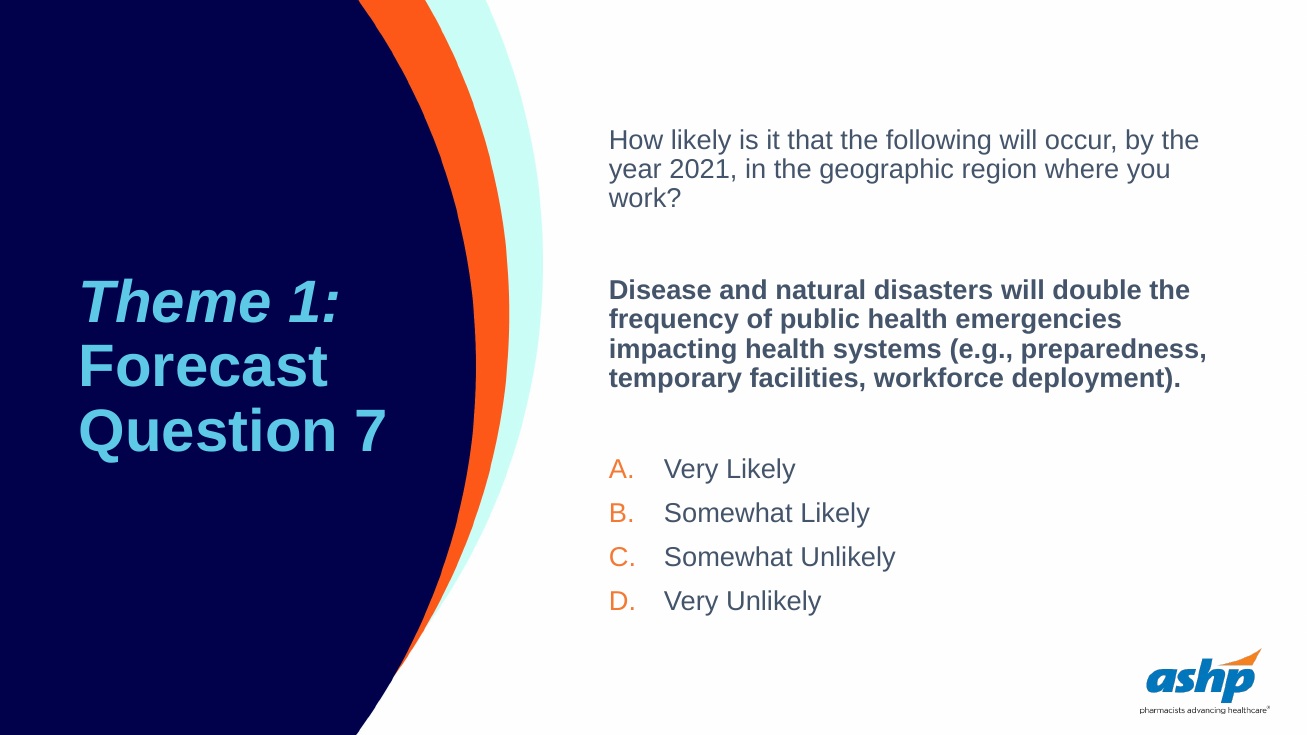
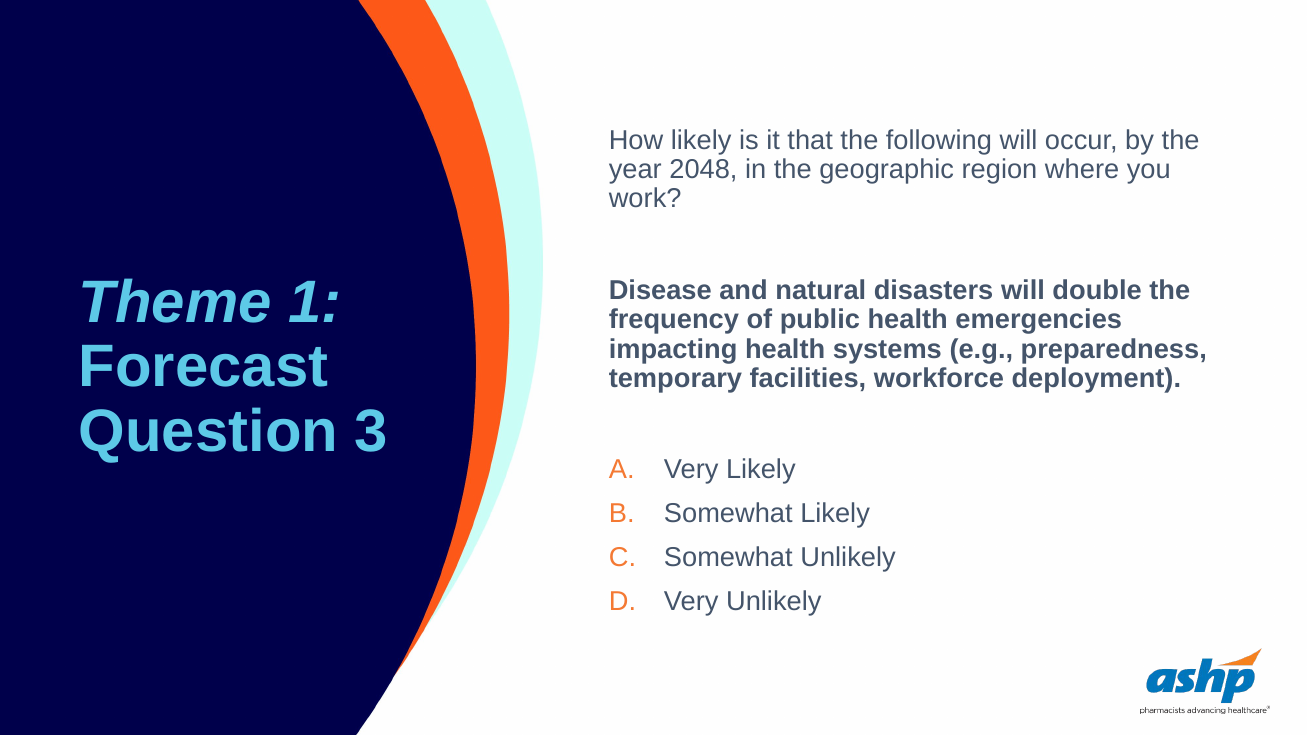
2021: 2021 -> 2048
7: 7 -> 3
